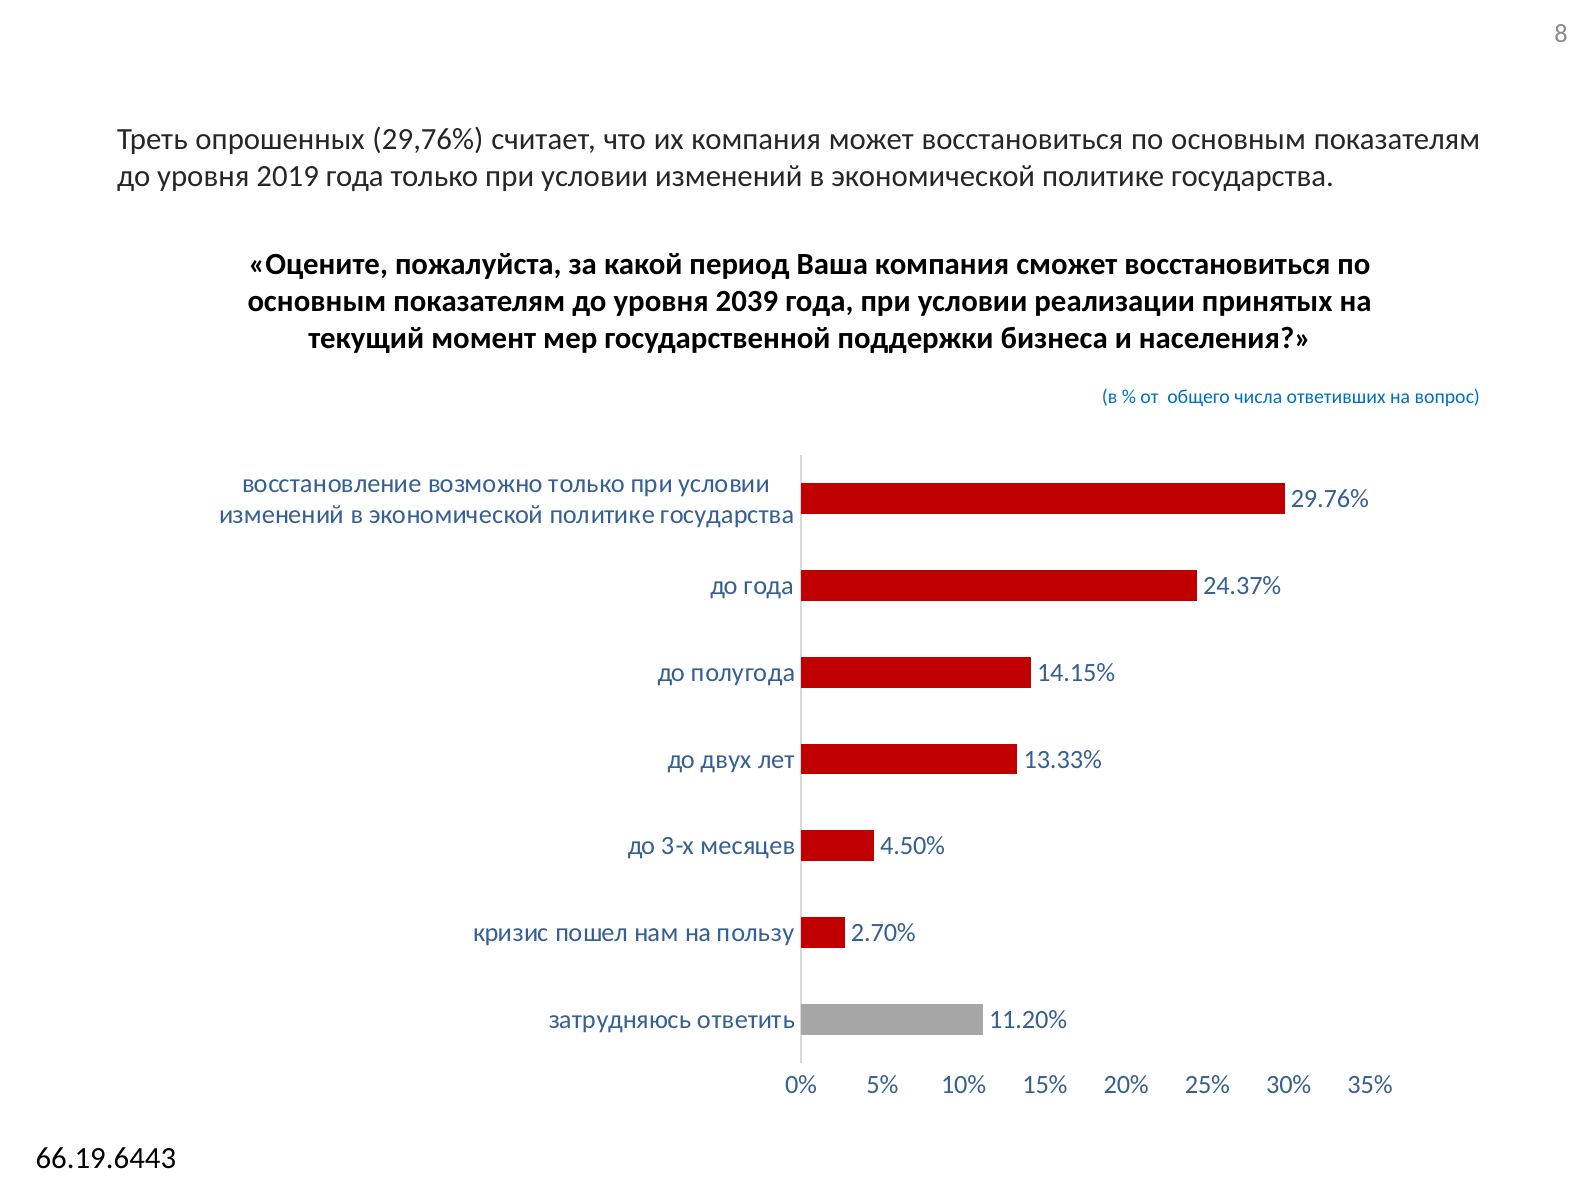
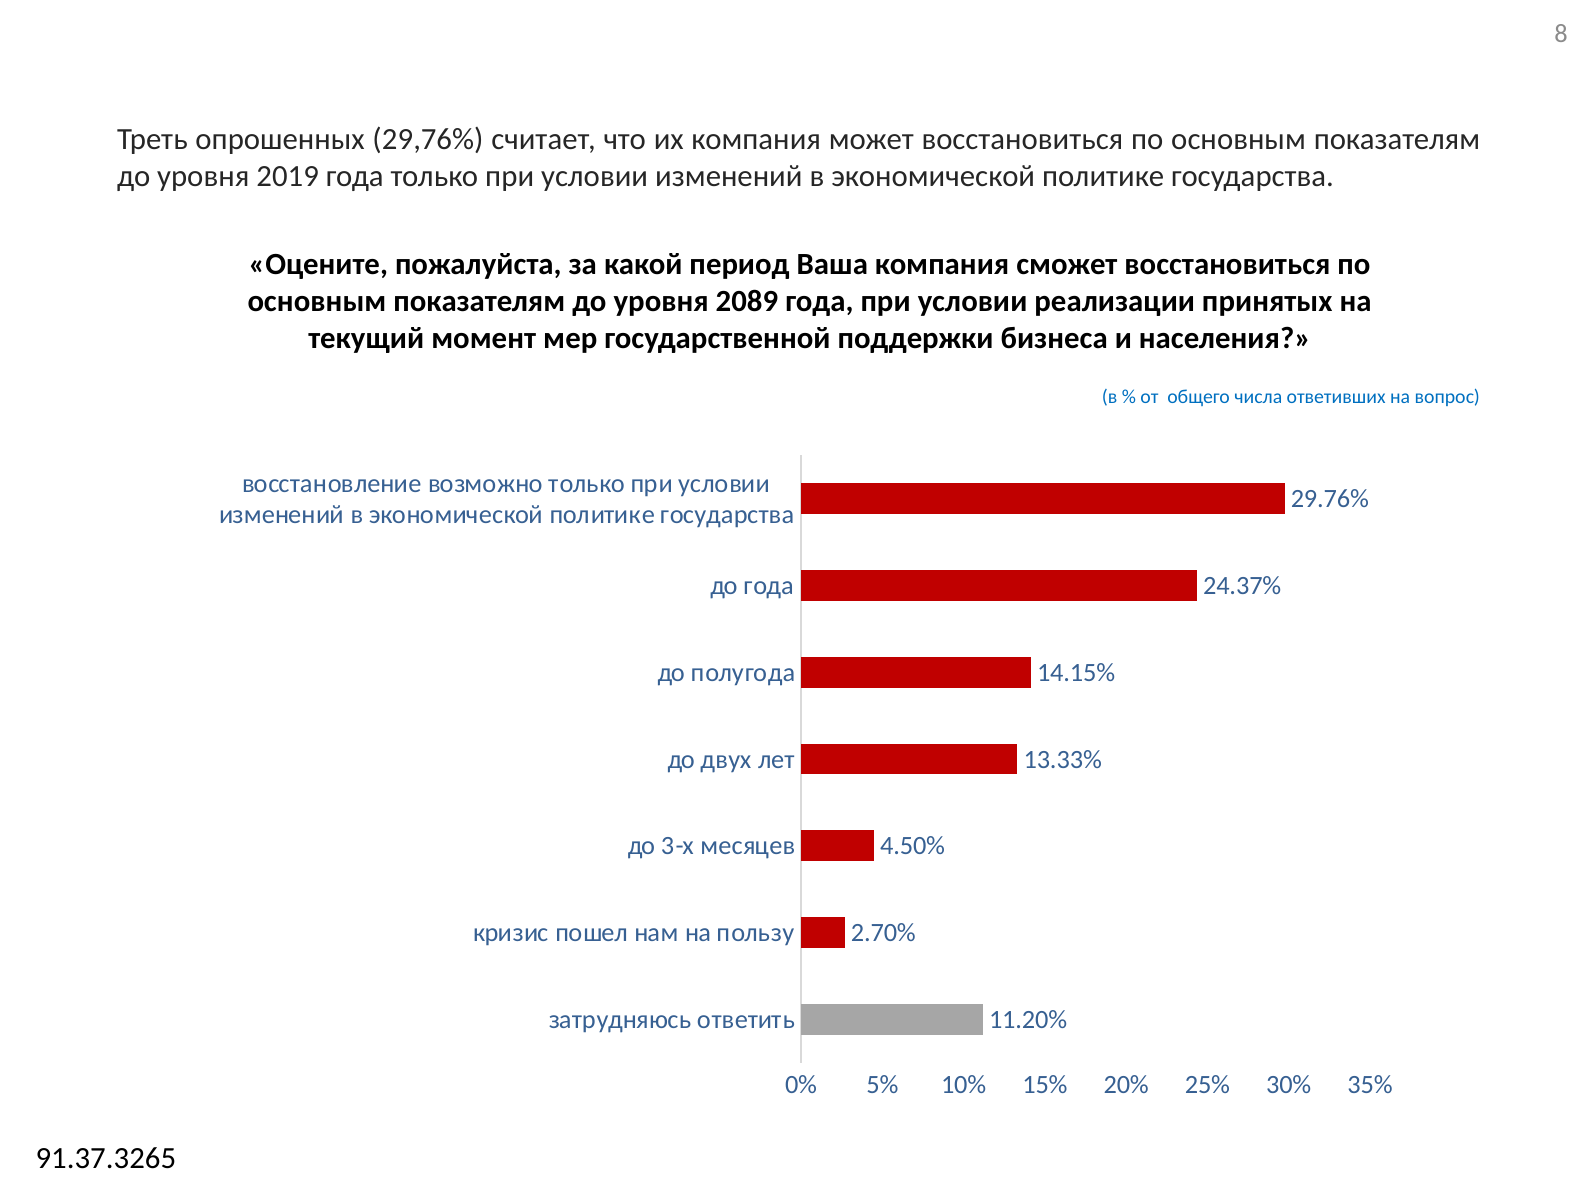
2039: 2039 -> 2089
66.19.6443: 66.19.6443 -> 91.37.3265
